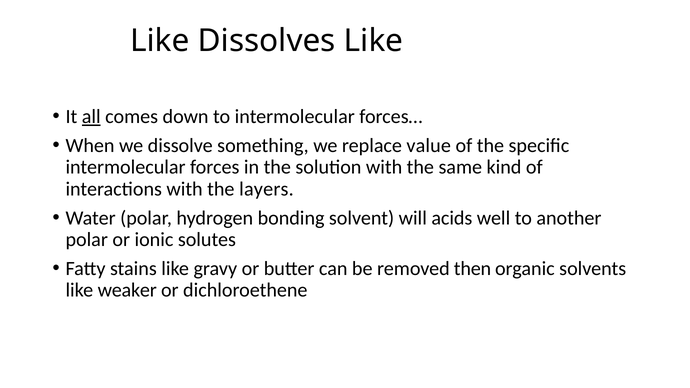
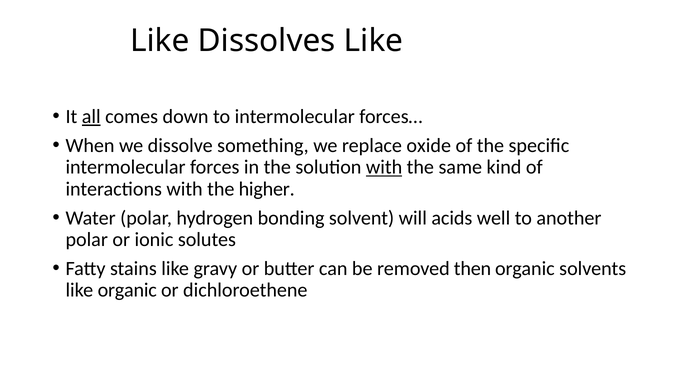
value: value -> oxide
with at (384, 167) underline: none -> present
layers: layers -> higher
like weaker: weaker -> organic
